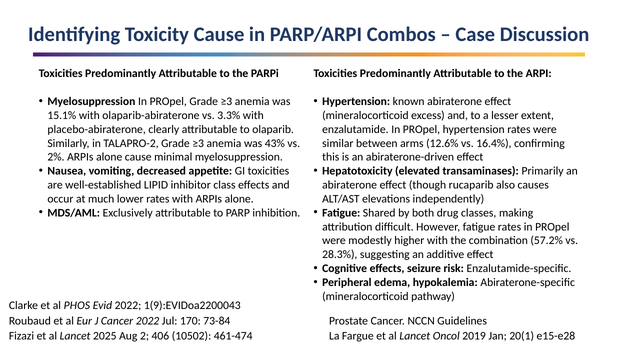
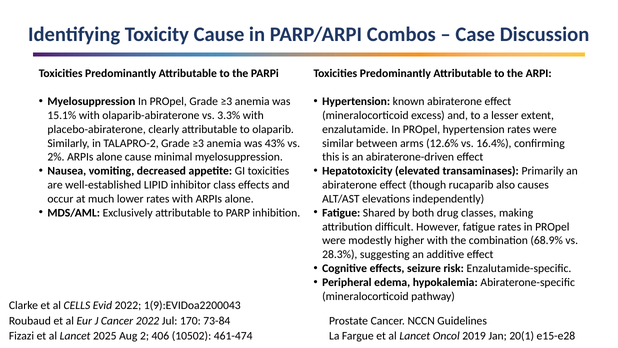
57.2%: 57.2% -> 68.9%
PHOS: PHOS -> CELLS
